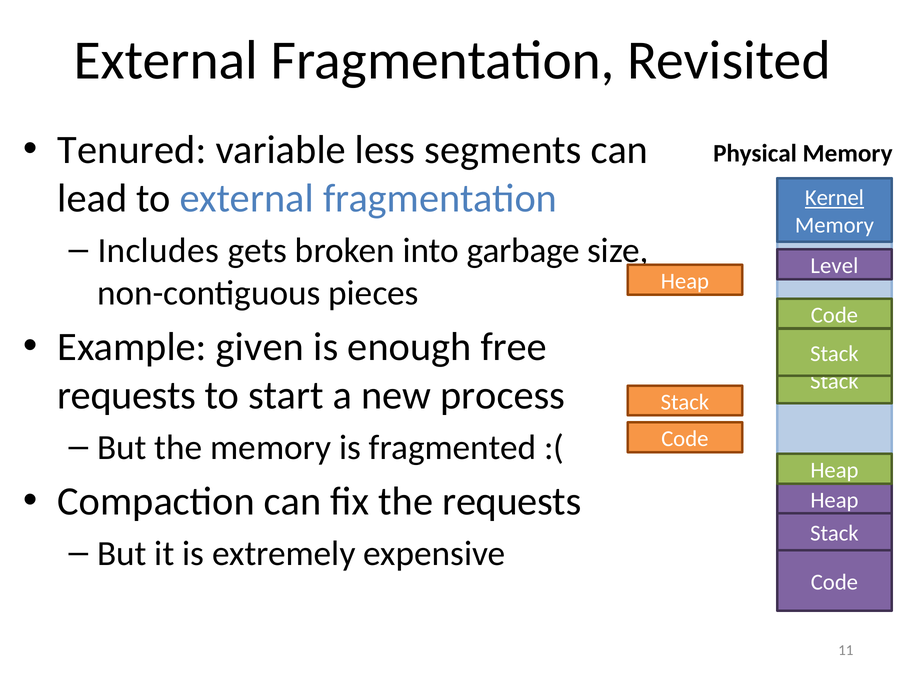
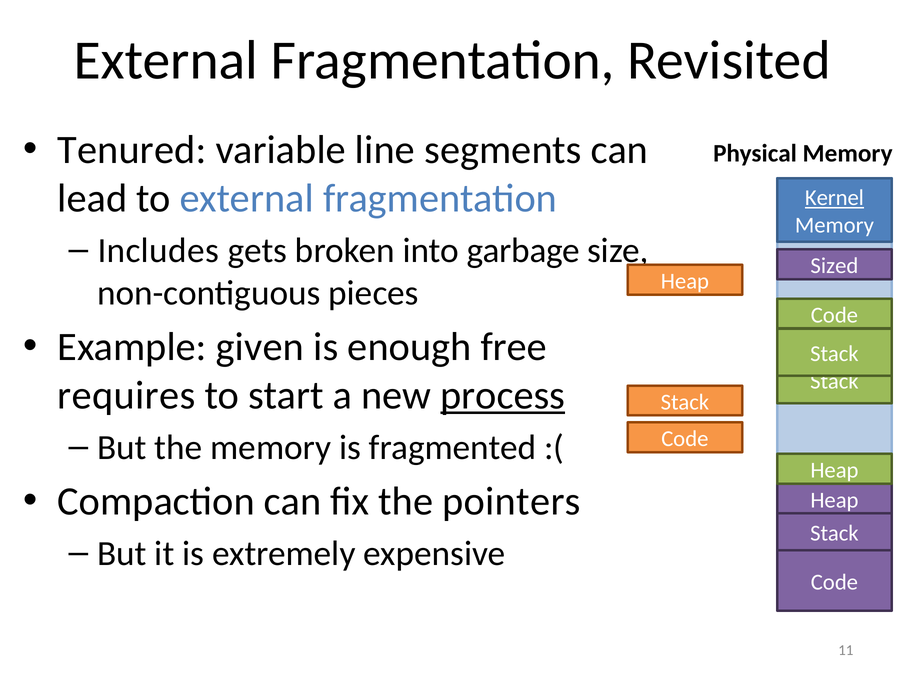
less: less -> line
Level: Level -> Sized
requests at (127, 395): requests -> requires
process underline: none -> present
the requests: requests -> pointers
